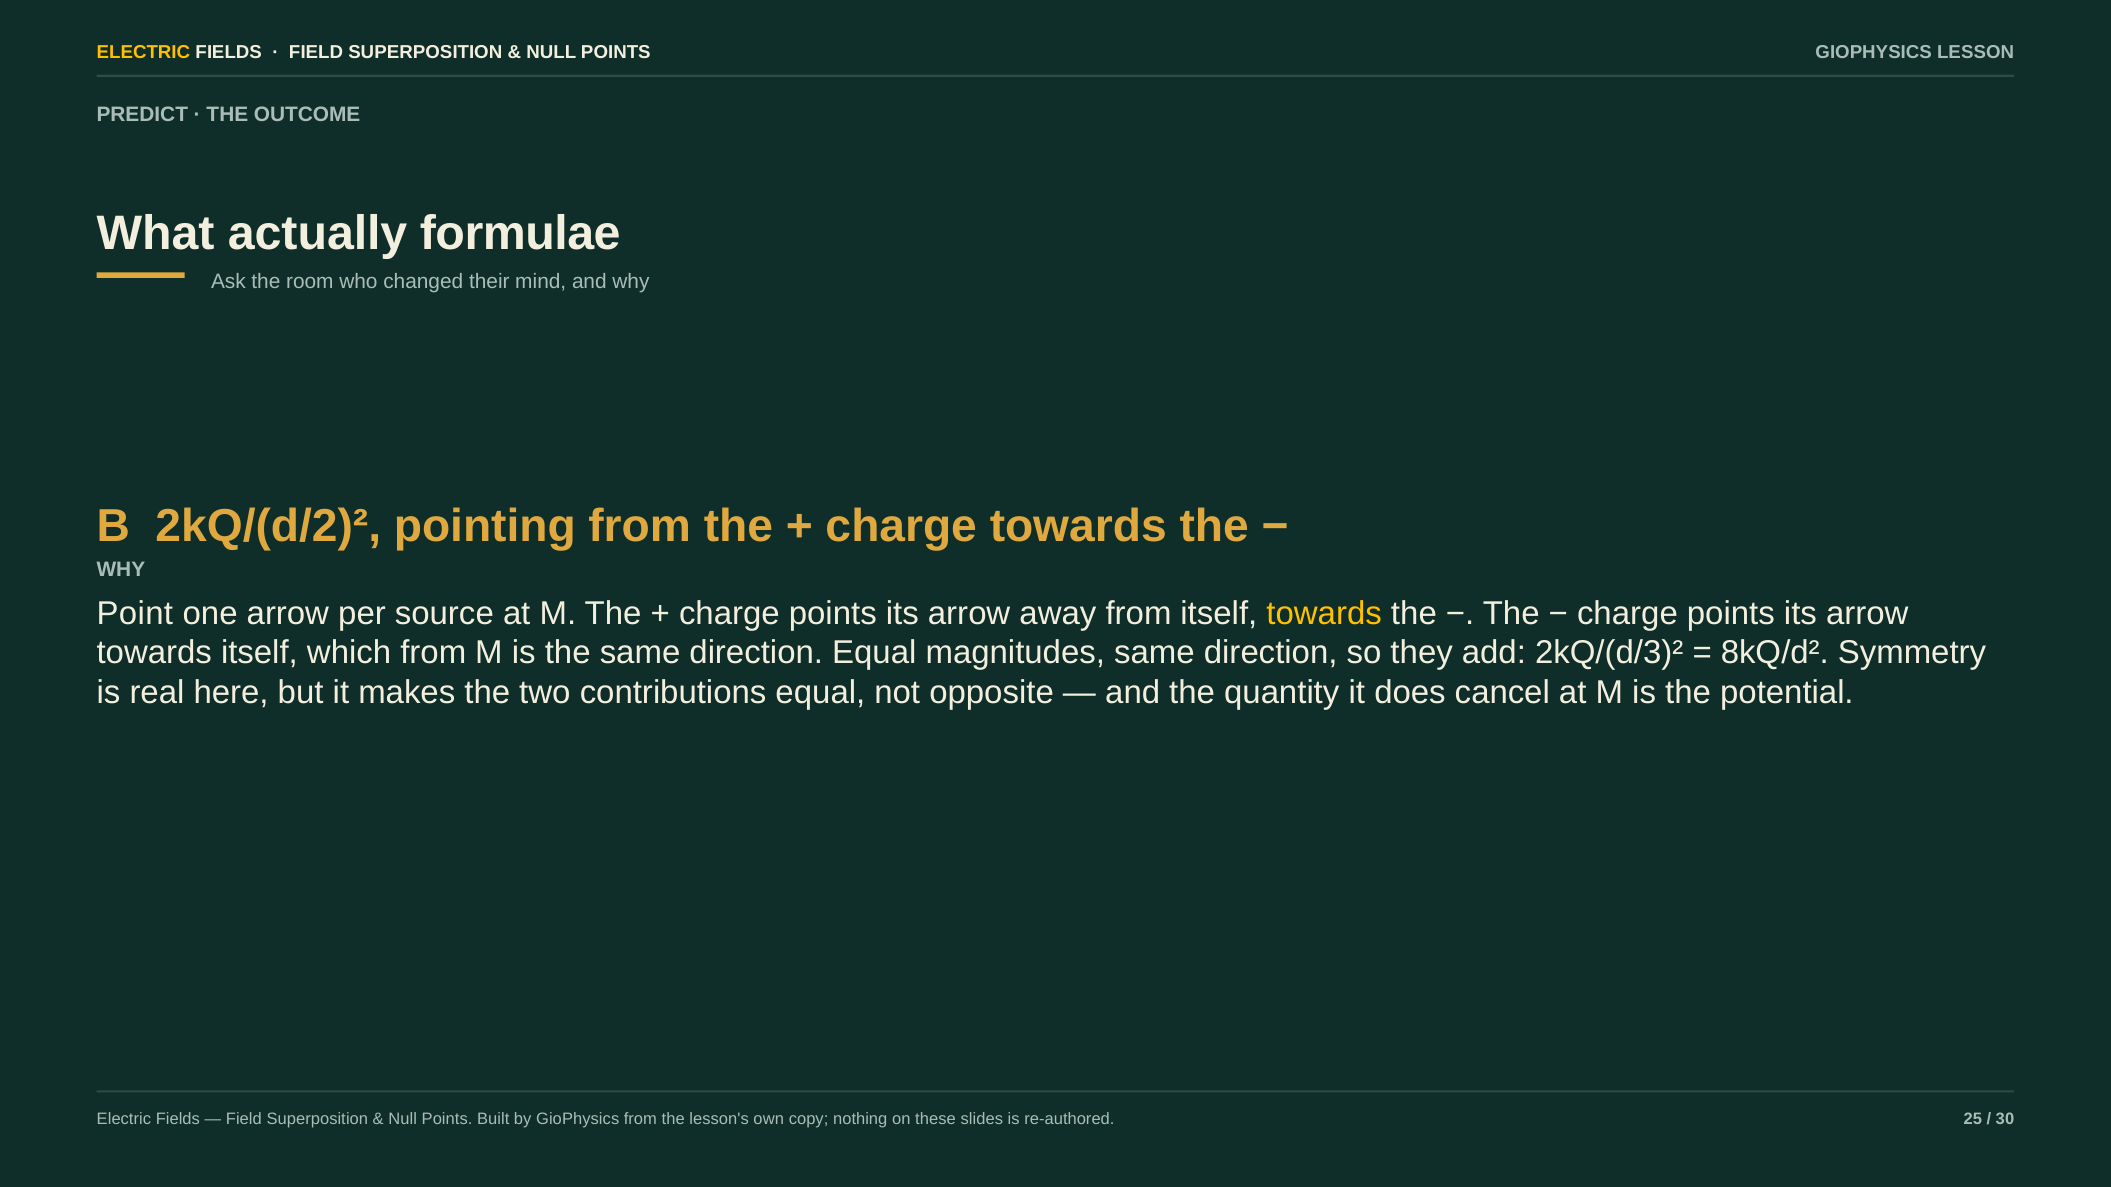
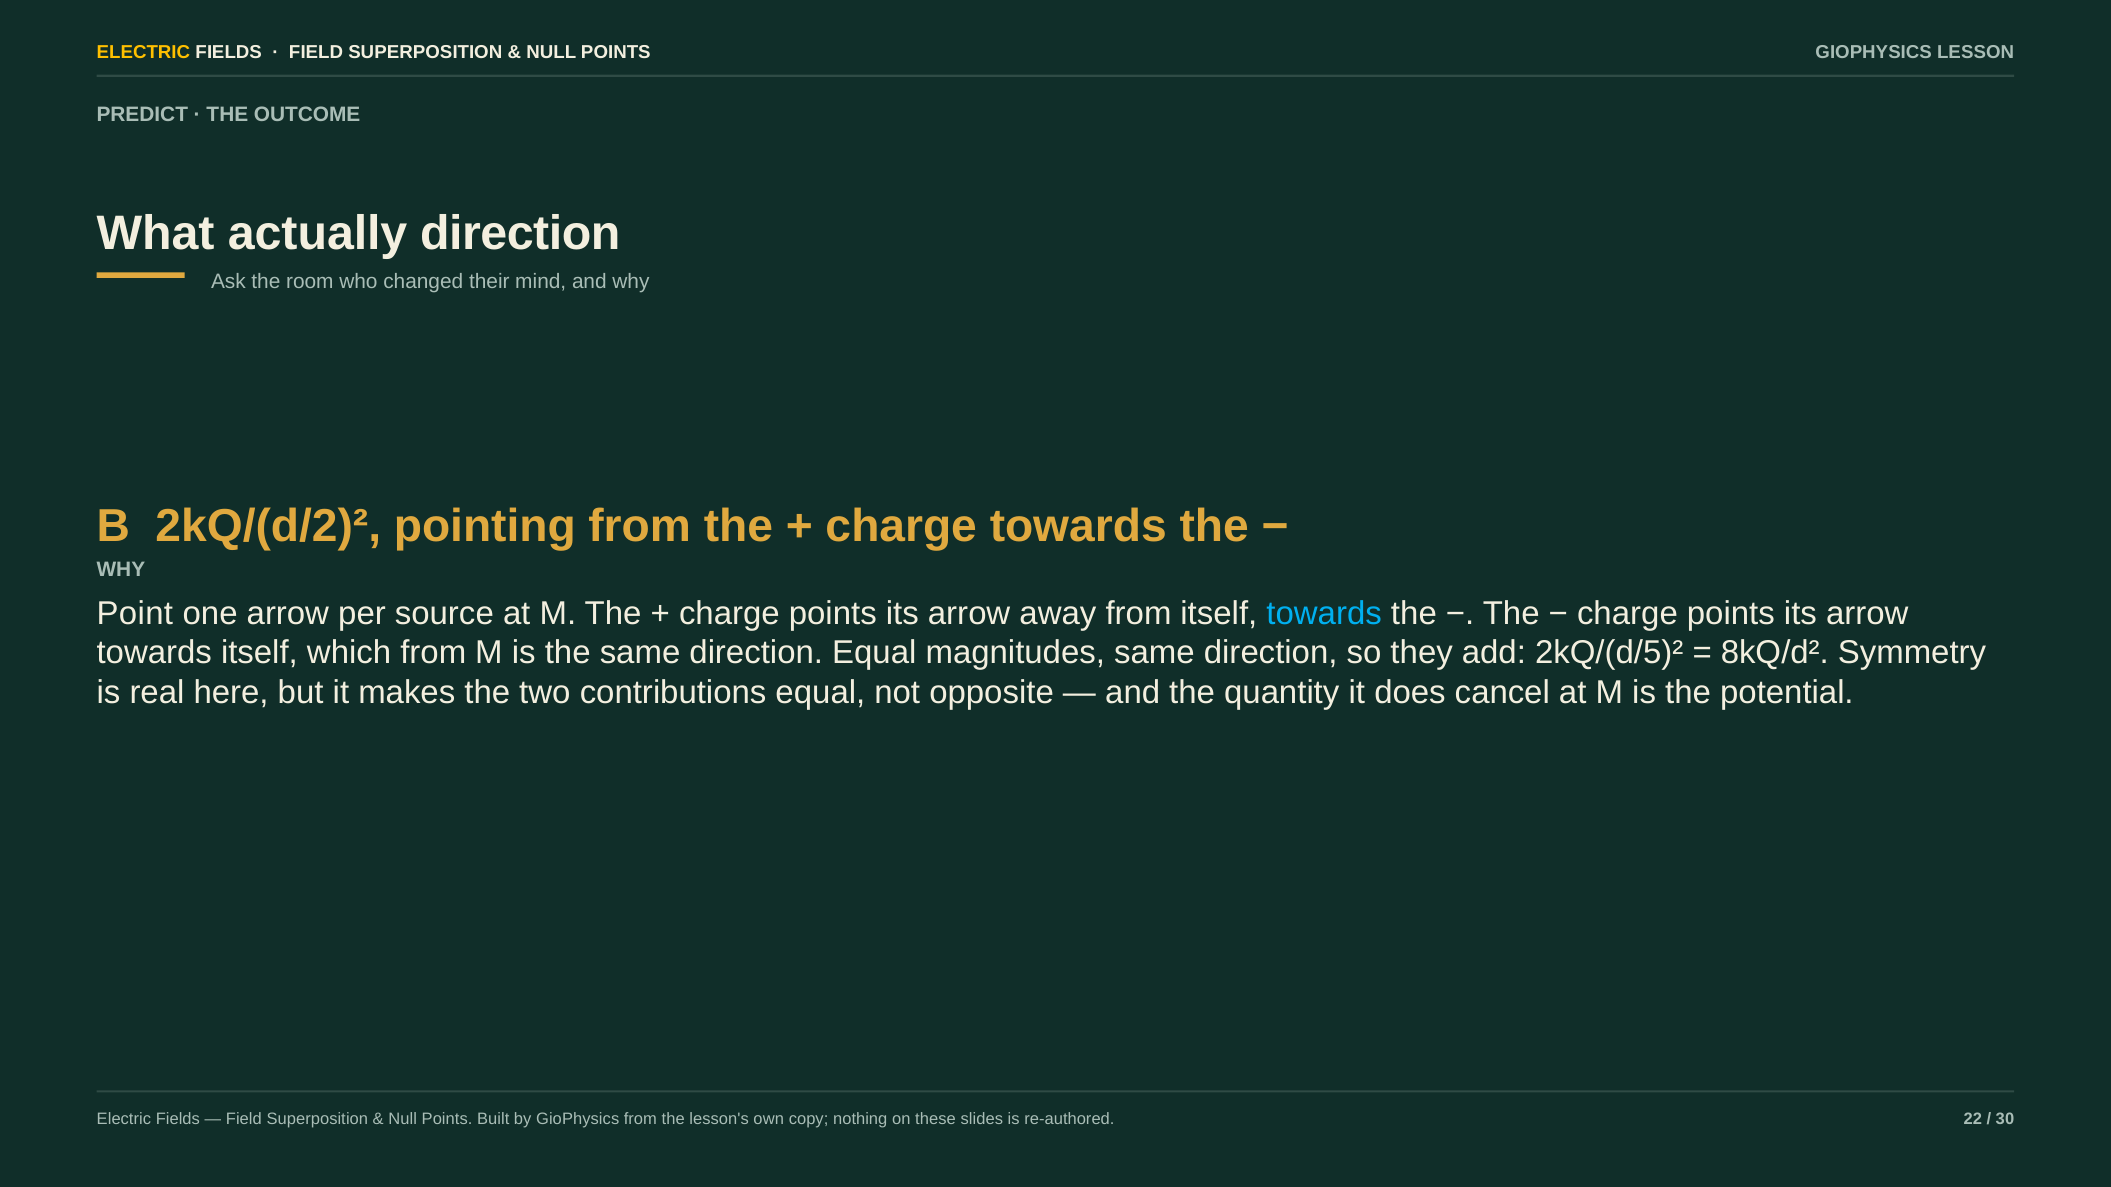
actually formulae: formulae -> direction
towards at (1324, 614) colour: yellow -> light blue
2kQ/(d/3)²: 2kQ/(d/3)² -> 2kQ/(d/5)²
25: 25 -> 22
